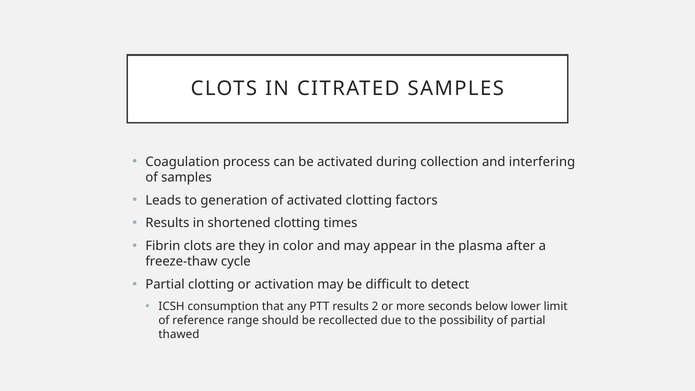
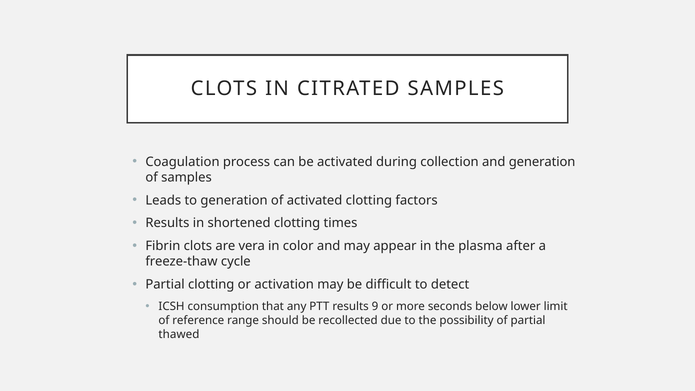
and interfering: interfering -> generation
they: they -> vera
2: 2 -> 9
